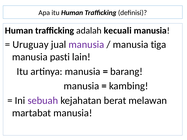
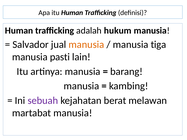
kecuali: kecuali -> hukum
Uruguay: Uruguay -> Salvador
manusia at (86, 45) colour: purple -> orange
